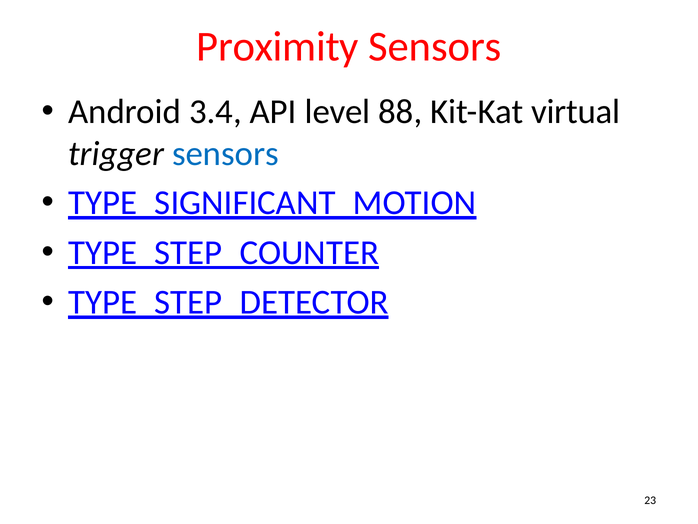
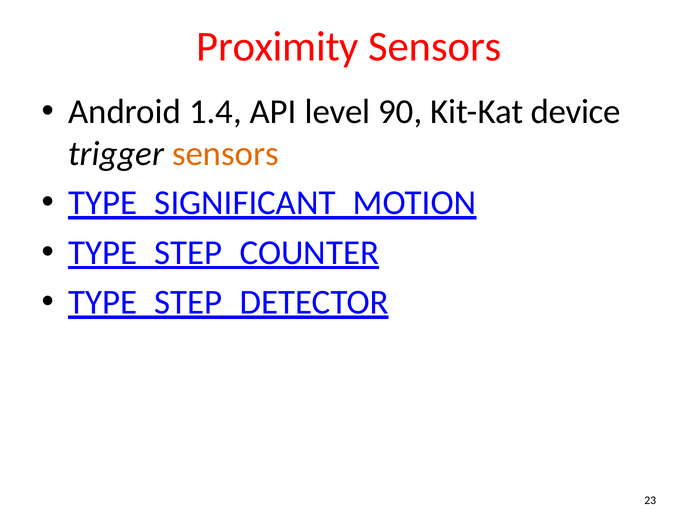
3.4: 3.4 -> 1.4
88: 88 -> 90
virtual: virtual -> device
sensors at (225, 154) colour: blue -> orange
